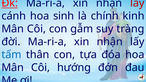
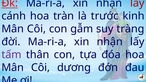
sinh: sinh -> tràn
chính: chính -> trước
tấm colour: blue -> purple
hướng: hướng -> dương
